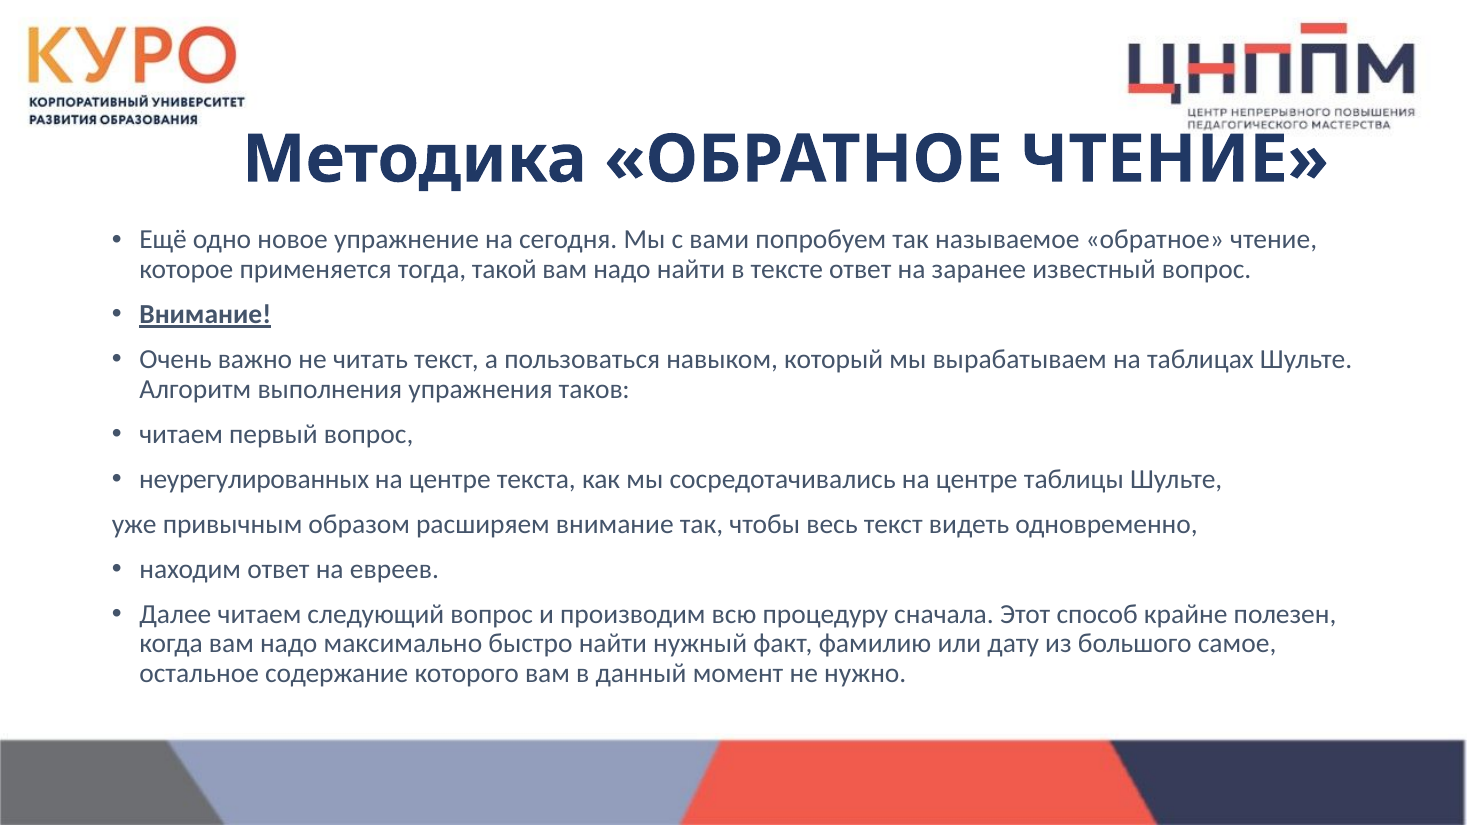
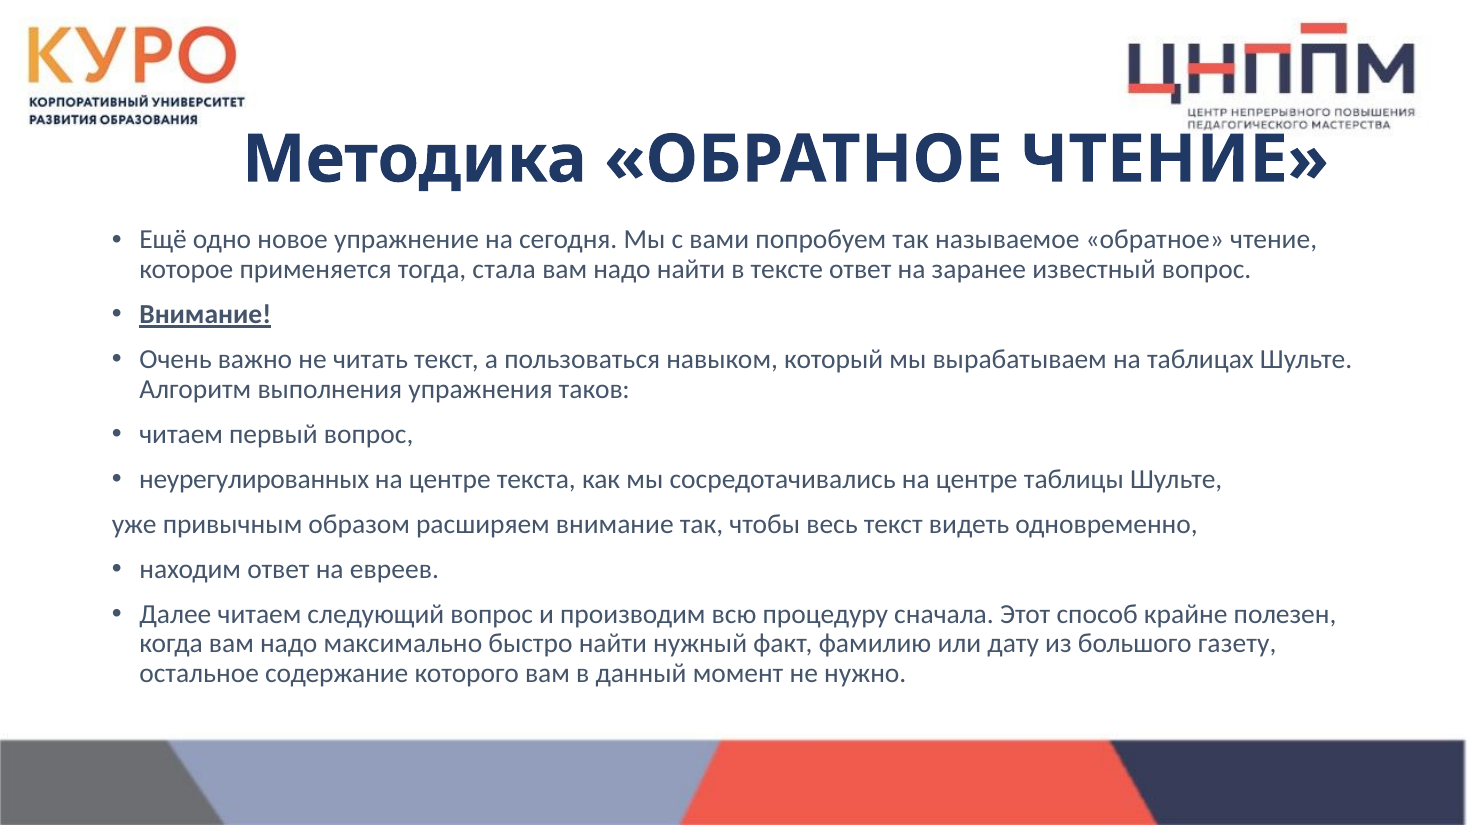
такой: такой -> стала
самое: самое -> газету
